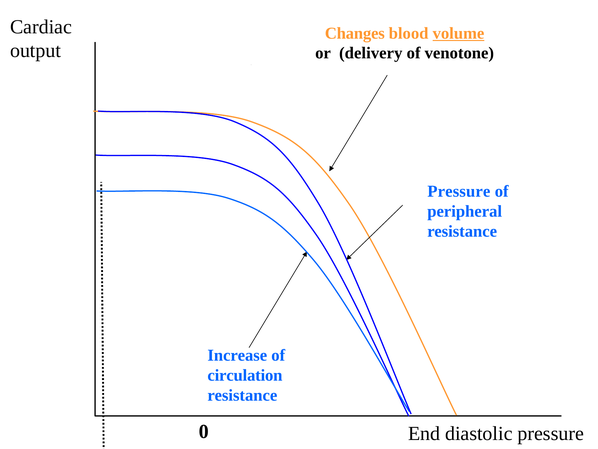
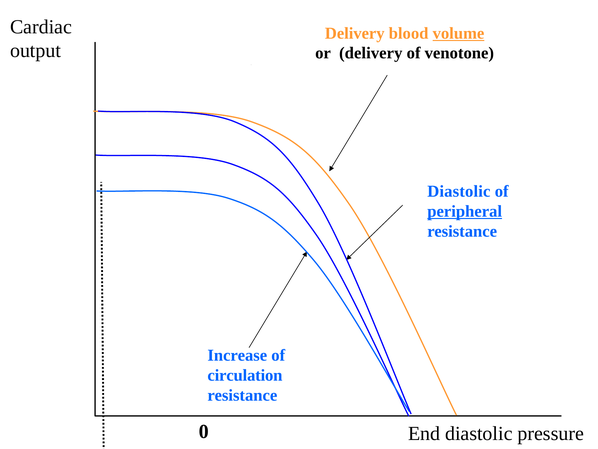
Changes at (355, 33): Changes -> Delivery
Pressure at (459, 191): Pressure -> Diastolic
peripheral underline: none -> present
